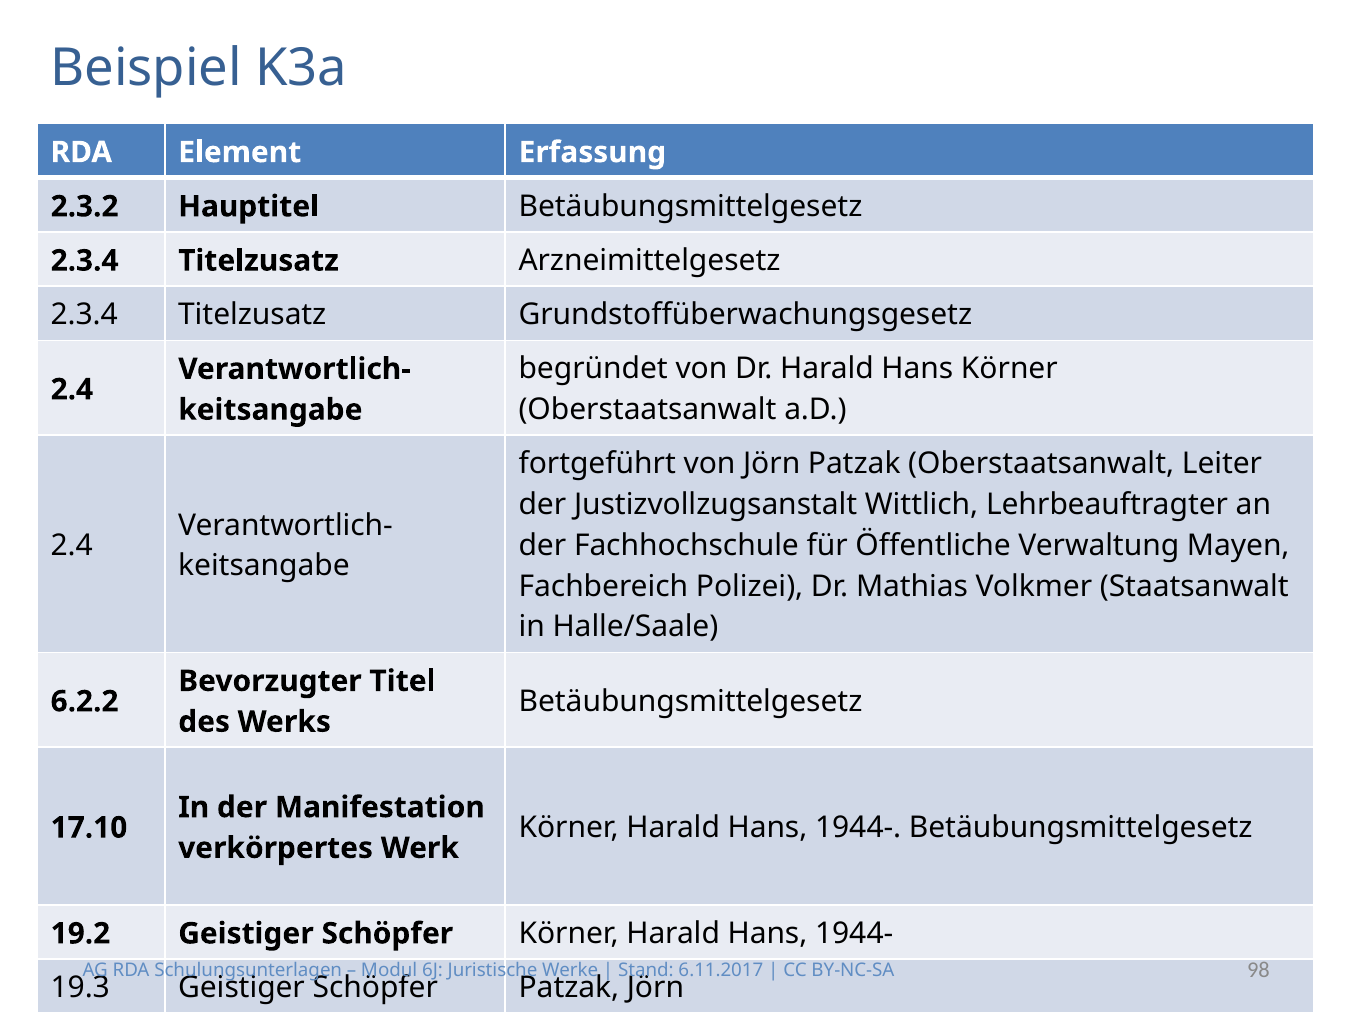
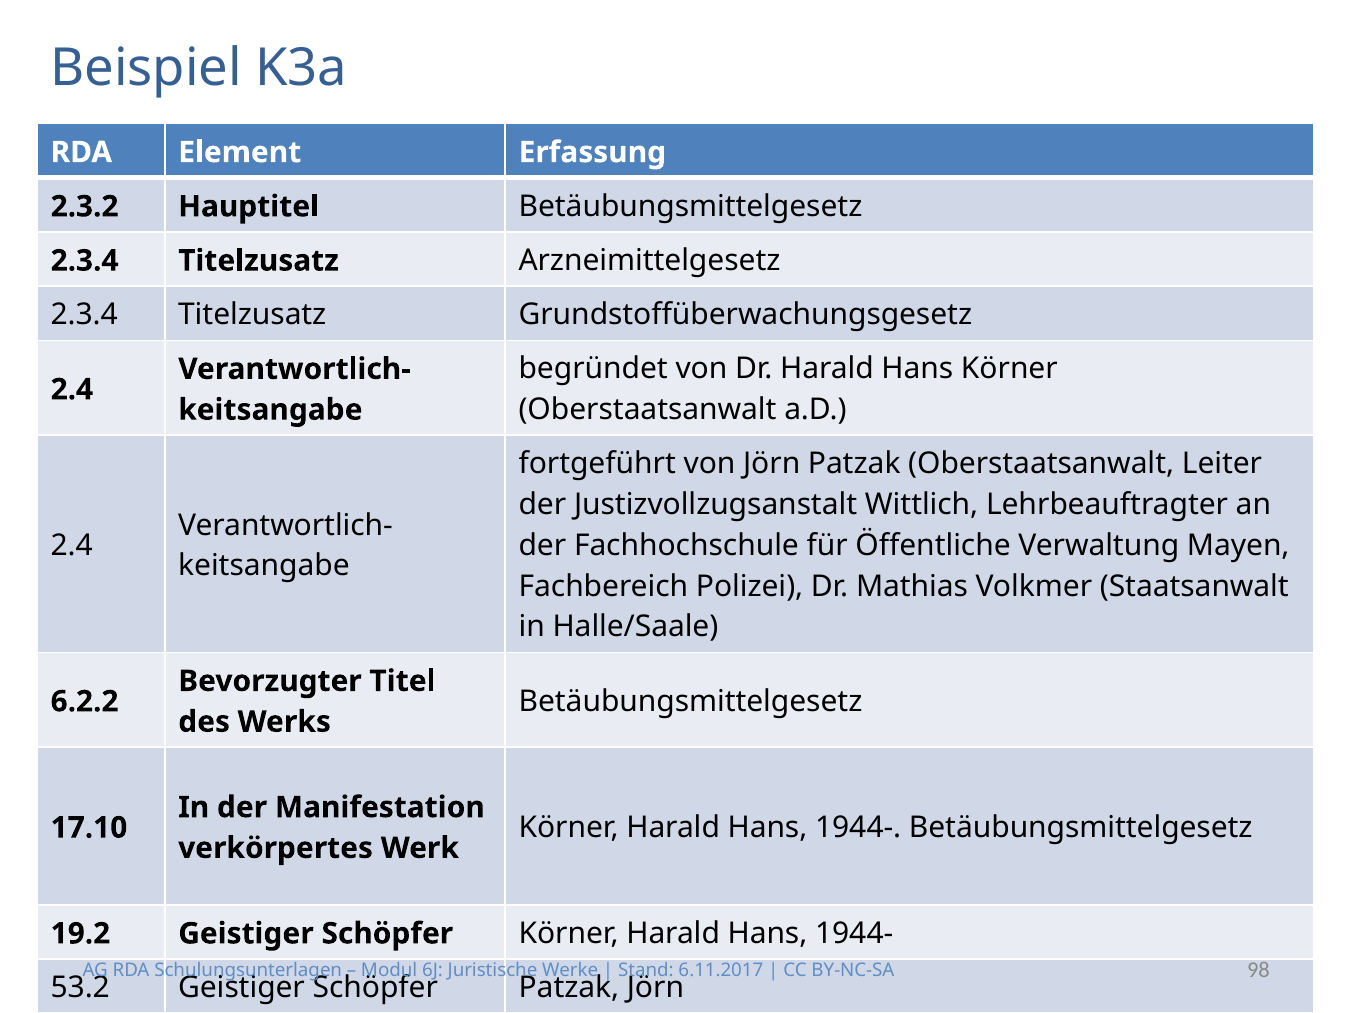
19.3: 19.3 -> 53.2
